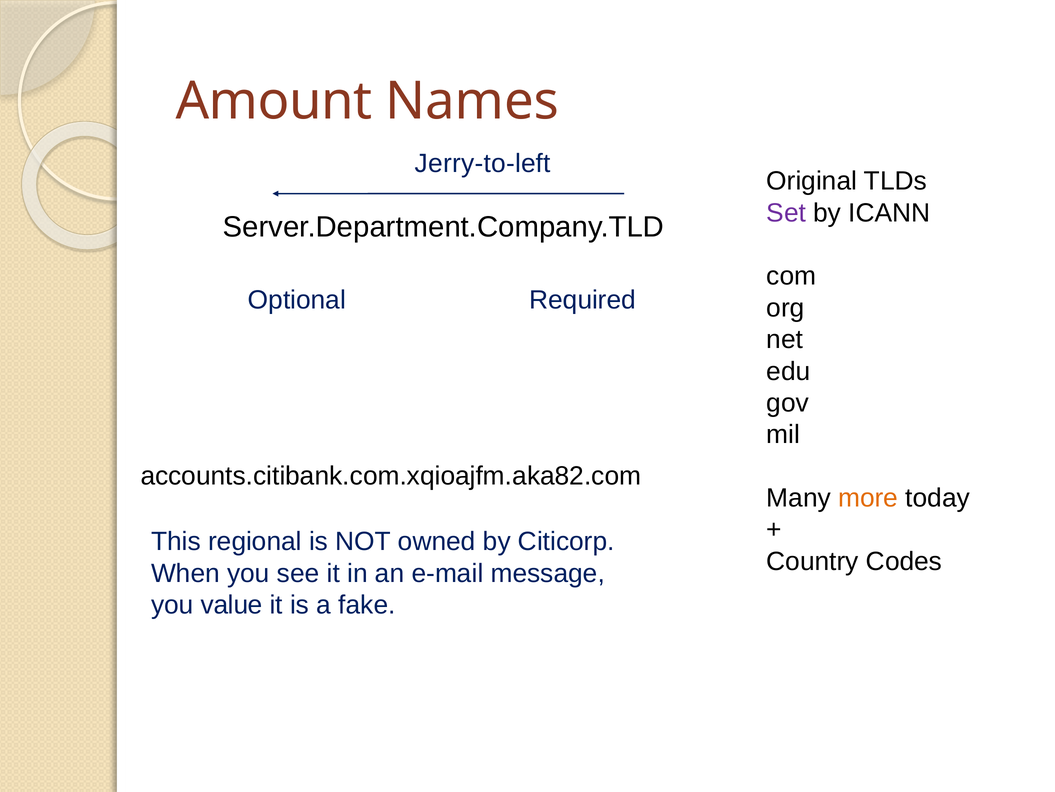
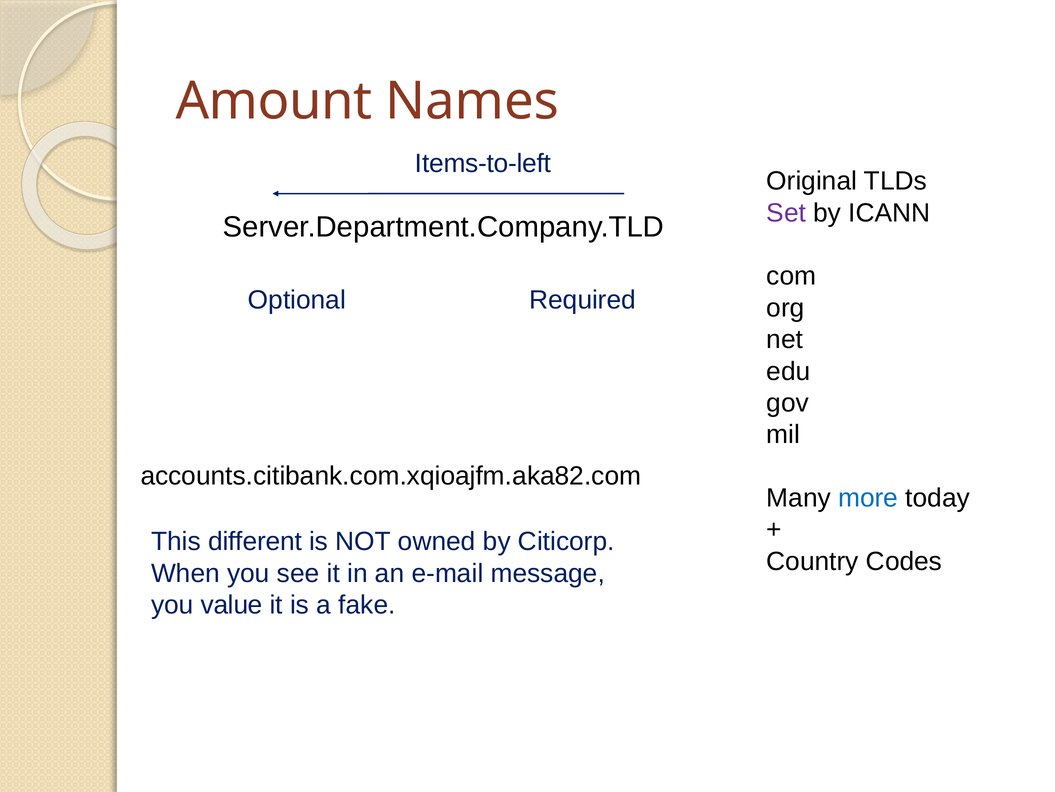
Jerry-to-left: Jerry-to-left -> Items-to-left
more colour: orange -> blue
regional: regional -> different
